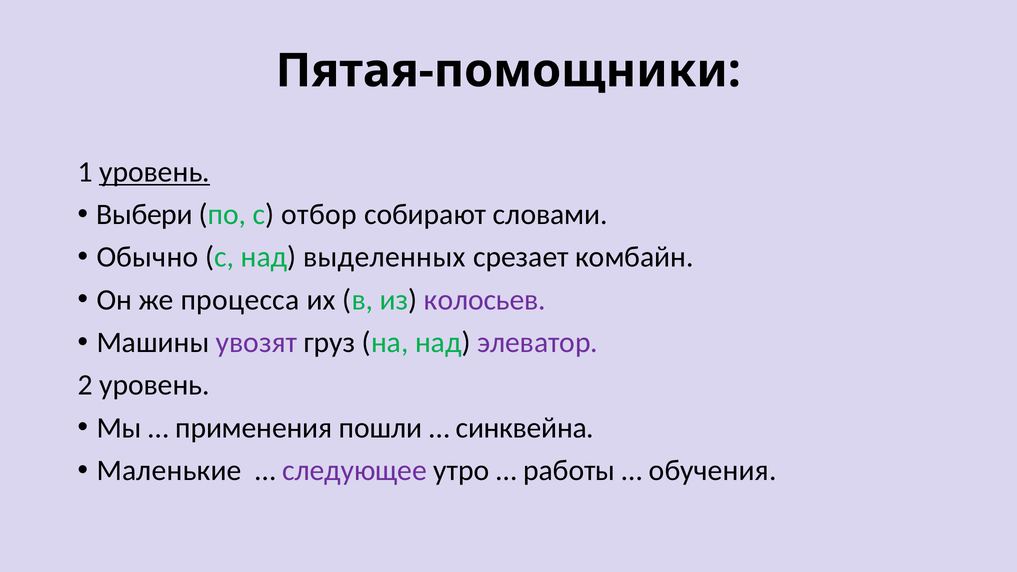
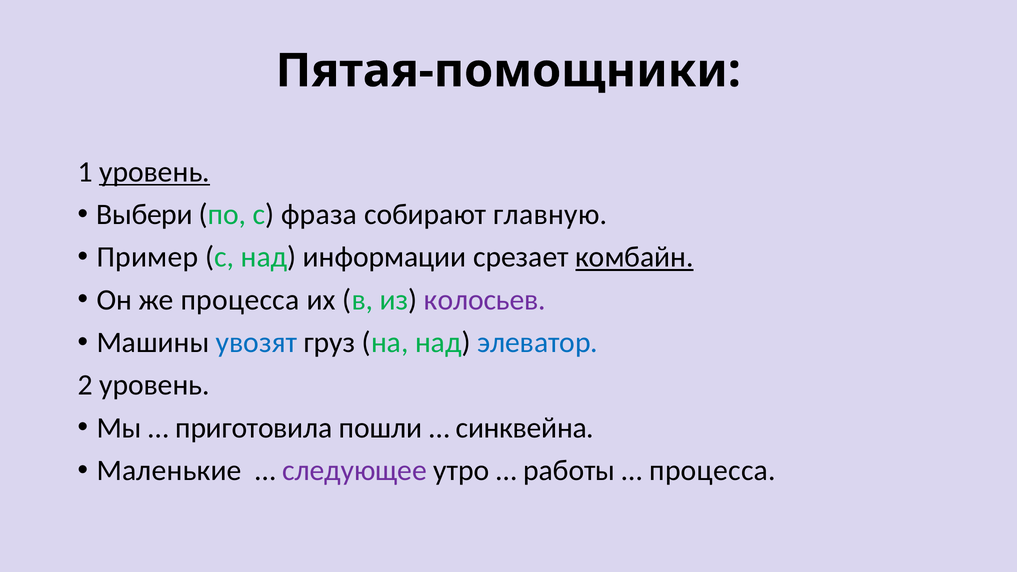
отбор: отбор -> фраза
словами: словами -> главную
Обычно: Обычно -> Пример
выделенных: выделенных -> информации
комбайн underline: none -> present
увозят colour: purple -> blue
элеватор colour: purple -> blue
применения: применения -> приготовила
обучения at (713, 470): обучения -> процесса
